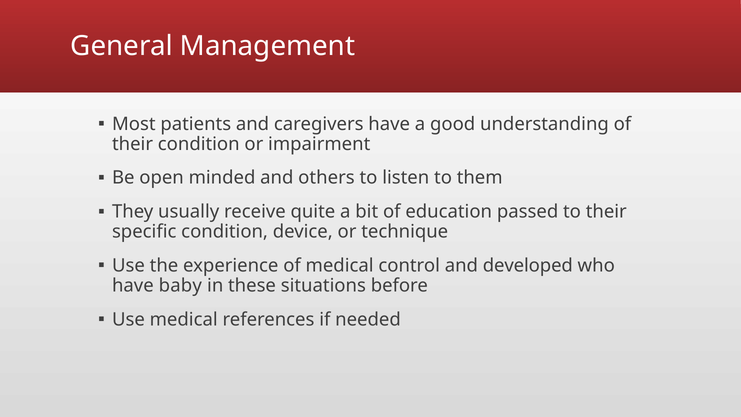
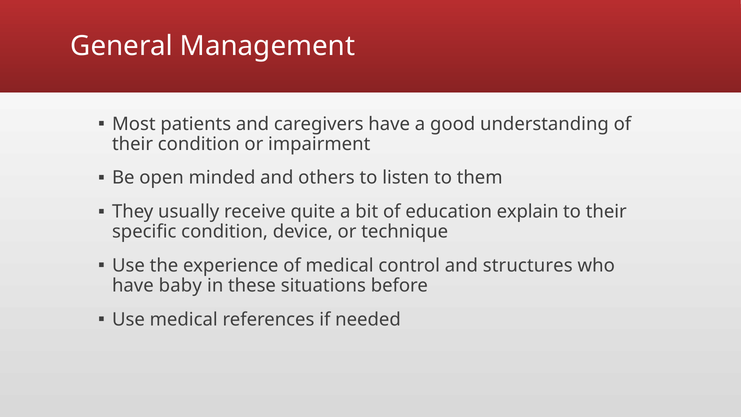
passed: passed -> explain
developed: developed -> structures
